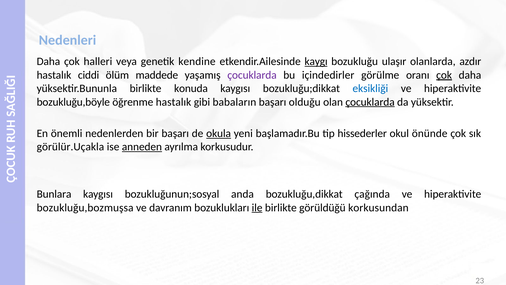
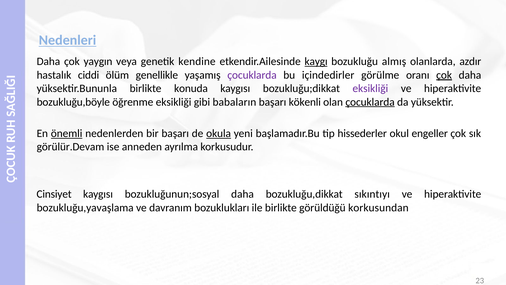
Nedenleri underline: none -> present
halleri: halleri -> yaygın
ulaşır: ulaşır -> almış
maddede: maddede -> genellikle
eksikliği at (370, 88) colour: blue -> purple
öğrenme hastalık: hastalık -> eksikliği
olduğu: olduğu -> kökenli
önemli underline: none -> present
önünde: önünde -> engeller
görülür.Uçakla: görülür.Uçakla -> görülür.Devam
anneden underline: present -> none
Bunlara: Bunlara -> Cinsiyet
bozukluğunun;sosyal anda: anda -> daha
çağında: çağında -> sıkıntıyı
bozukluğu,bozmuşsa: bozukluğu,bozmuşsa -> bozukluğu,yavaşlama
ile underline: present -> none
